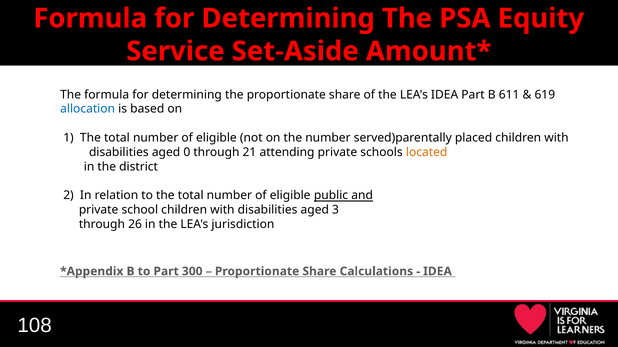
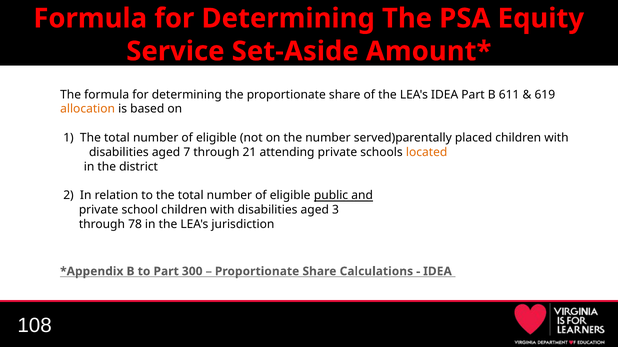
allocation colour: blue -> orange
0: 0 -> 7
26: 26 -> 78
